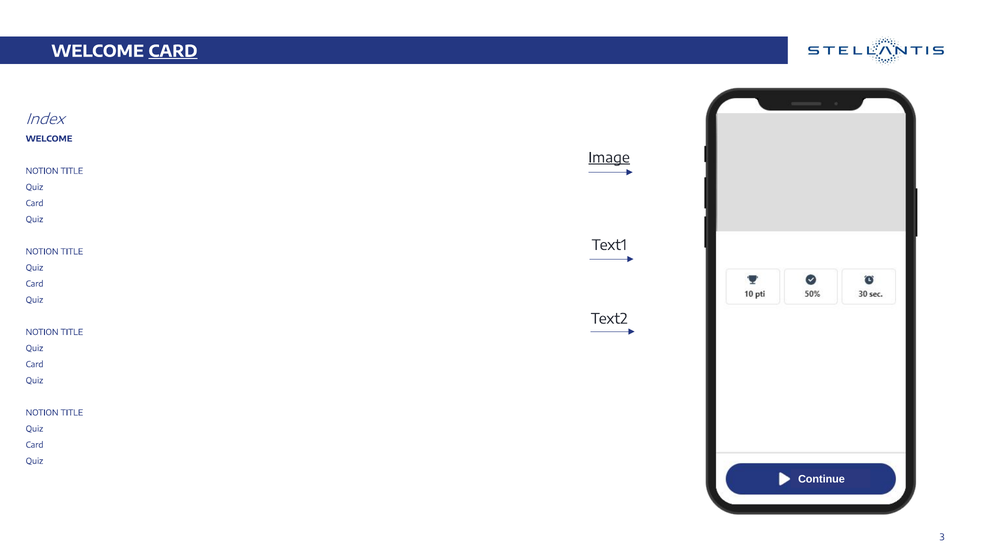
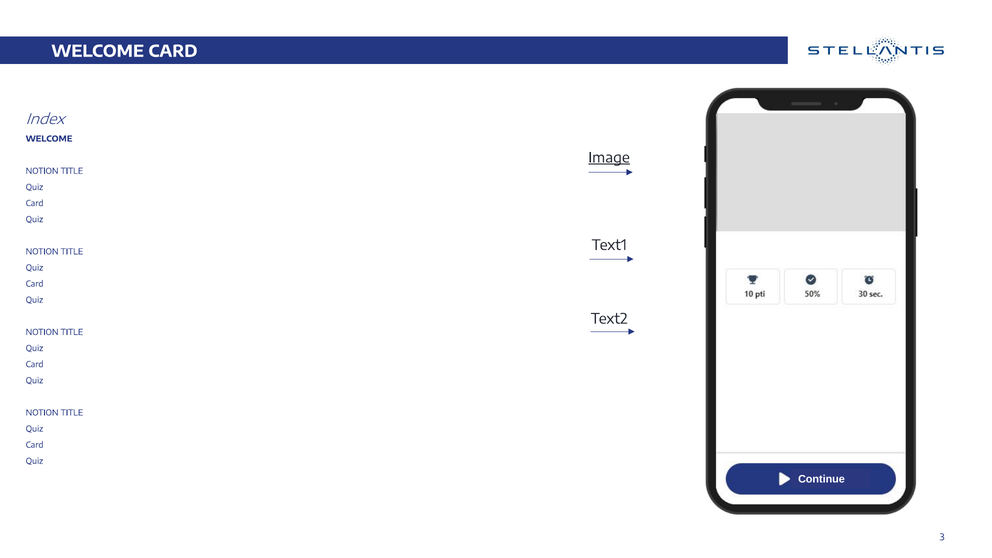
CARD at (173, 51) underline: present -> none
